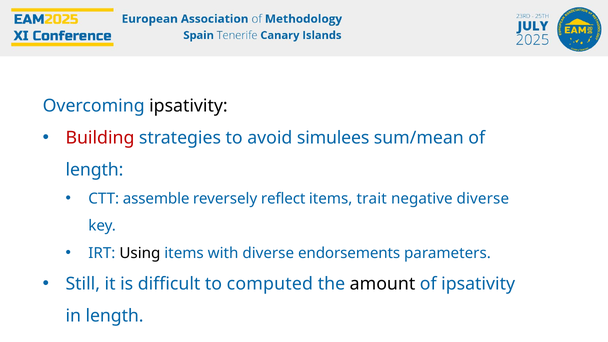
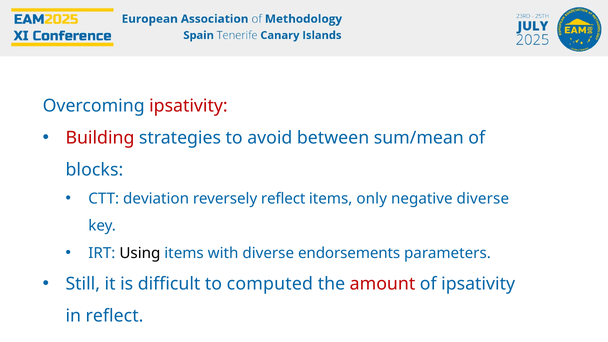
ipsativity at (188, 106) colour: black -> red
simulees: simulees -> between
length at (95, 170): length -> blocks
assemble: assemble -> deviation
trait: trait -> only
amount colour: black -> red
in length: length -> reflect
